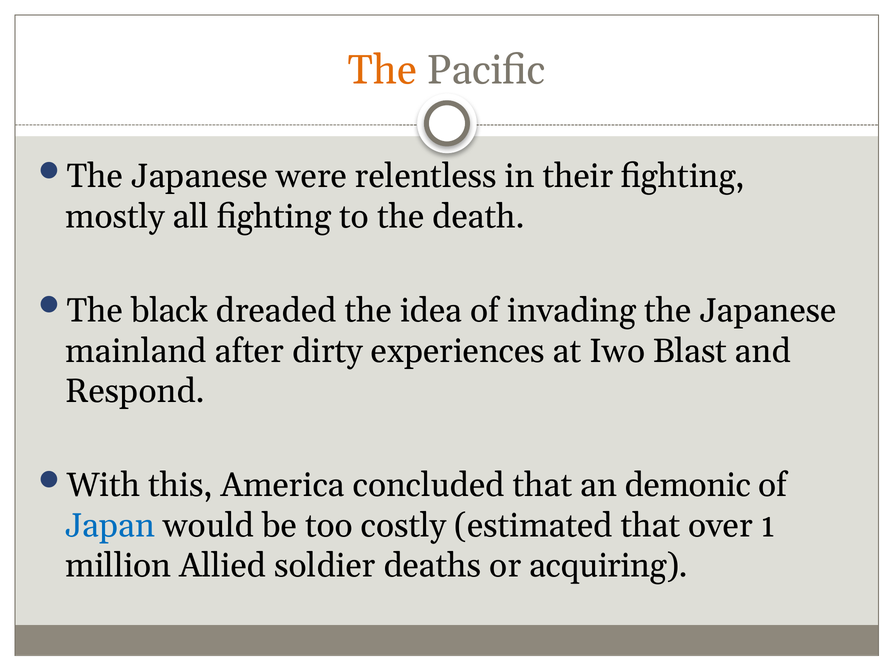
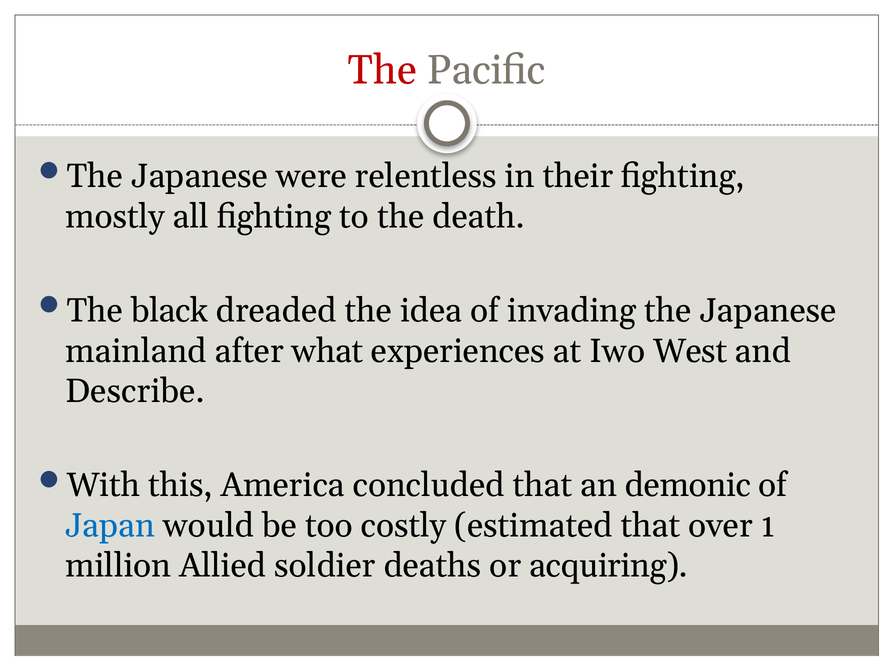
The at (382, 70) colour: orange -> red
dirty: dirty -> what
Blast: Blast -> West
Respond: Respond -> Describe
